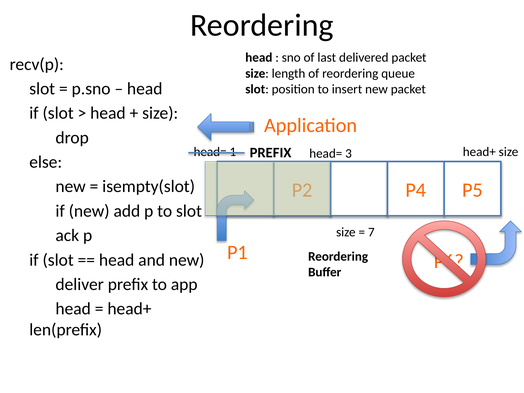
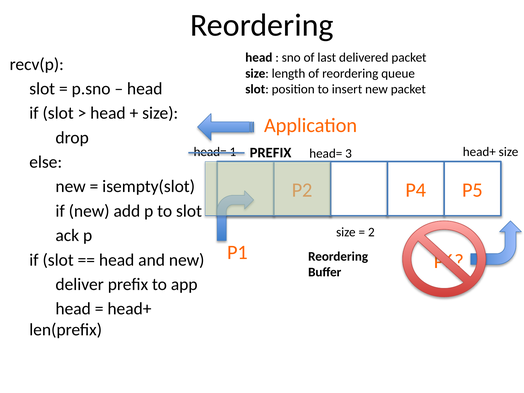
7: 7 -> 2
